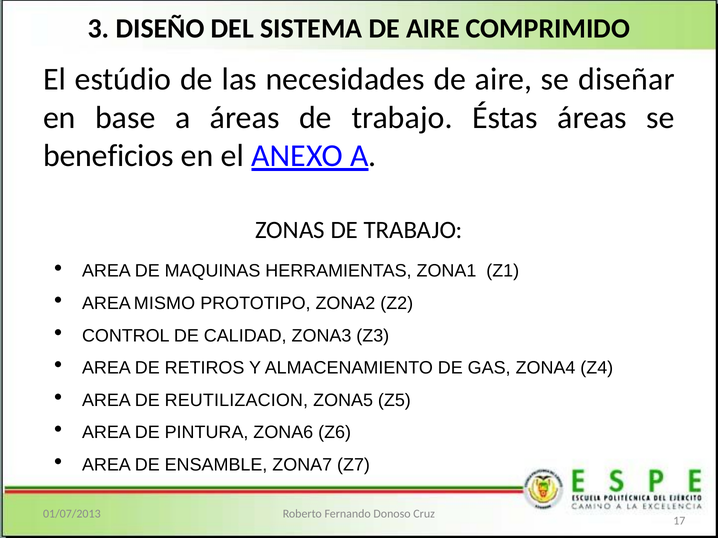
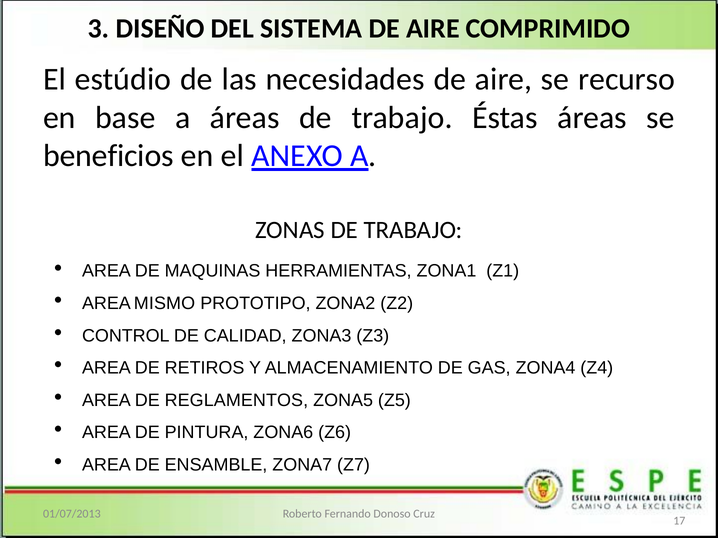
diseñar: diseñar -> recurso
REUTILIZACION: REUTILIZACION -> REGLAMENTOS
